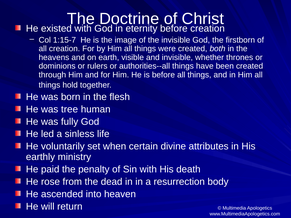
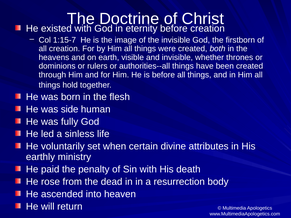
tree: tree -> side
